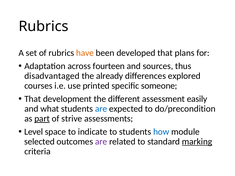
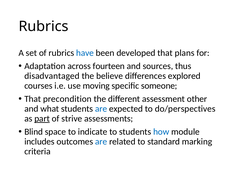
have colour: orange -> blue
already: already -> believe
printed: printed -> moving
development: development -> precondition
easily: easily -> other
do/precondition: do/precondition -> do/perspectives
Level: Level -> Blind
selected: selected -> includes
are at (101, 142) colour: purple -> blue
marking underline: present -> none
